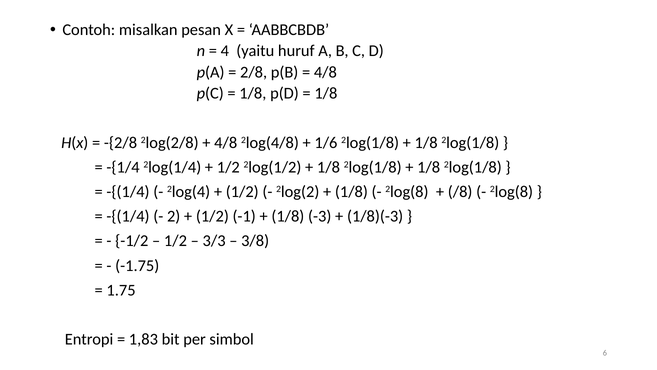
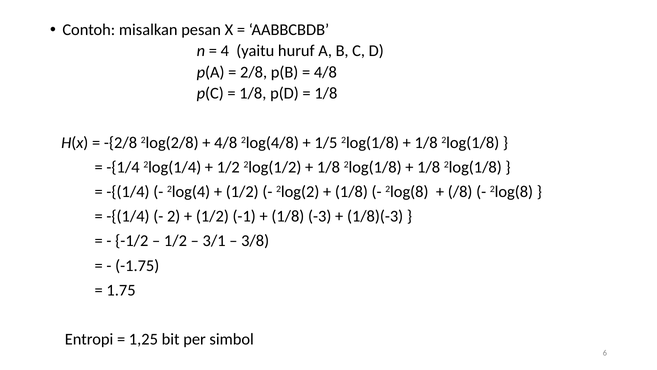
1/6: 1/6 -> 1/5
3/3: 3/3 -> 3/1
1,83: 1,83 -> 1,25
